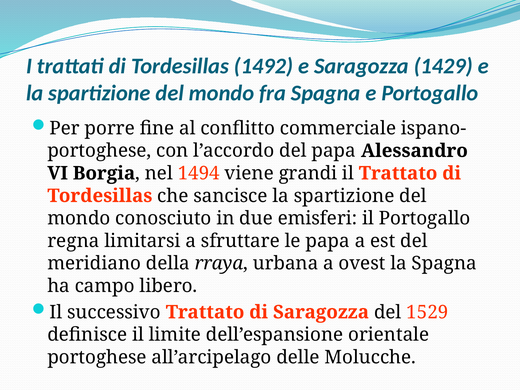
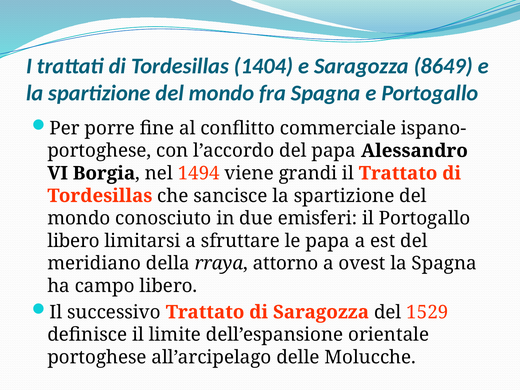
1492: 1492 -> 1404
1429: 1429 -> 8649
regna at (73, 241): regna -> libero
urbana: urbana -> attorno
